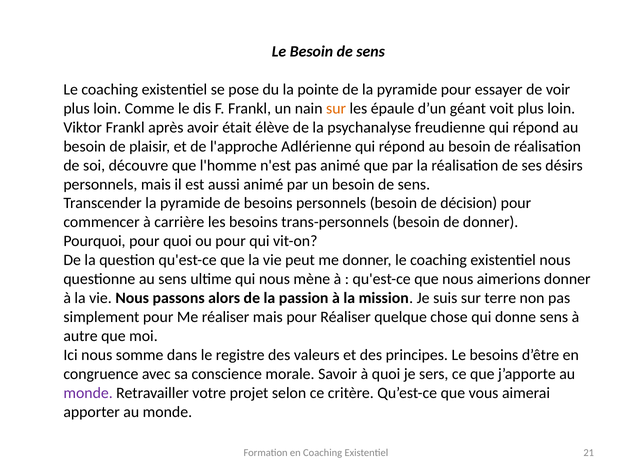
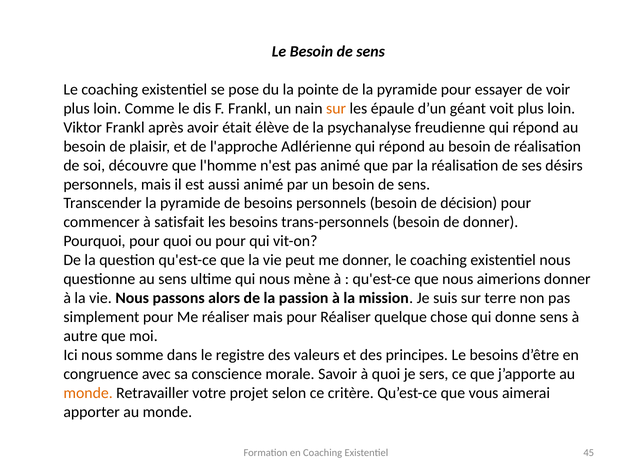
carrière: carrière -> satisfait
monde at (88, 393) colour: purple -> orange
21: 21 -> 45
